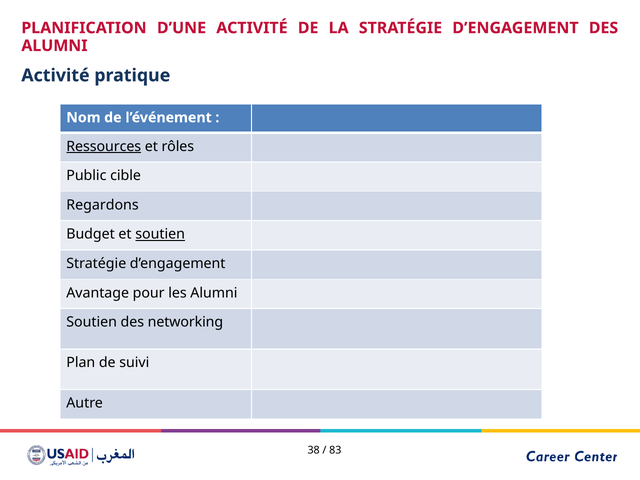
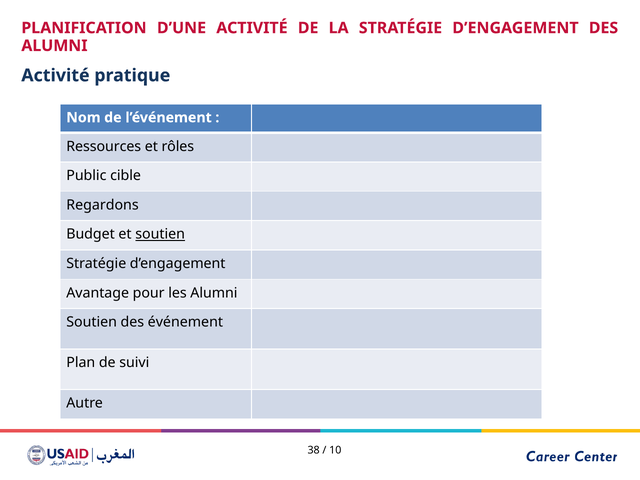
Ressources underline: present -> none
networking: networking -> événement
83: 83 -> 10
